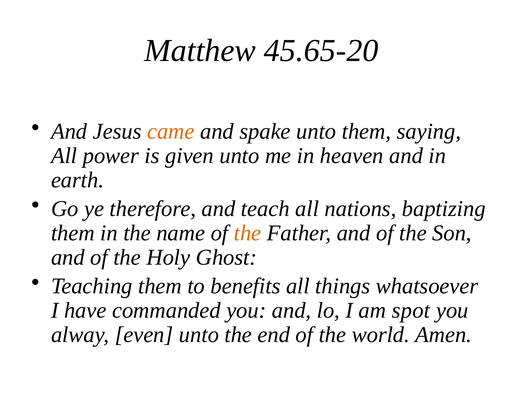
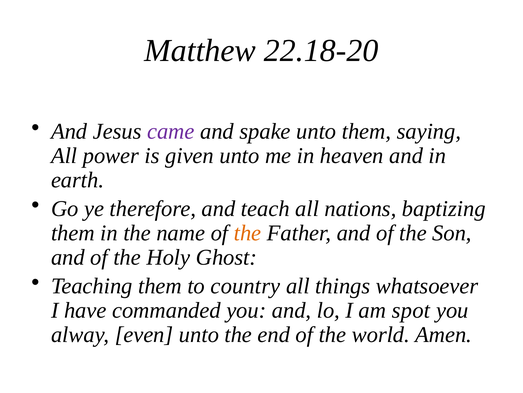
45.65-20: 45.65-20 -> 22.18-20
came colour: orange -> purple
benefits: benefits -> country
